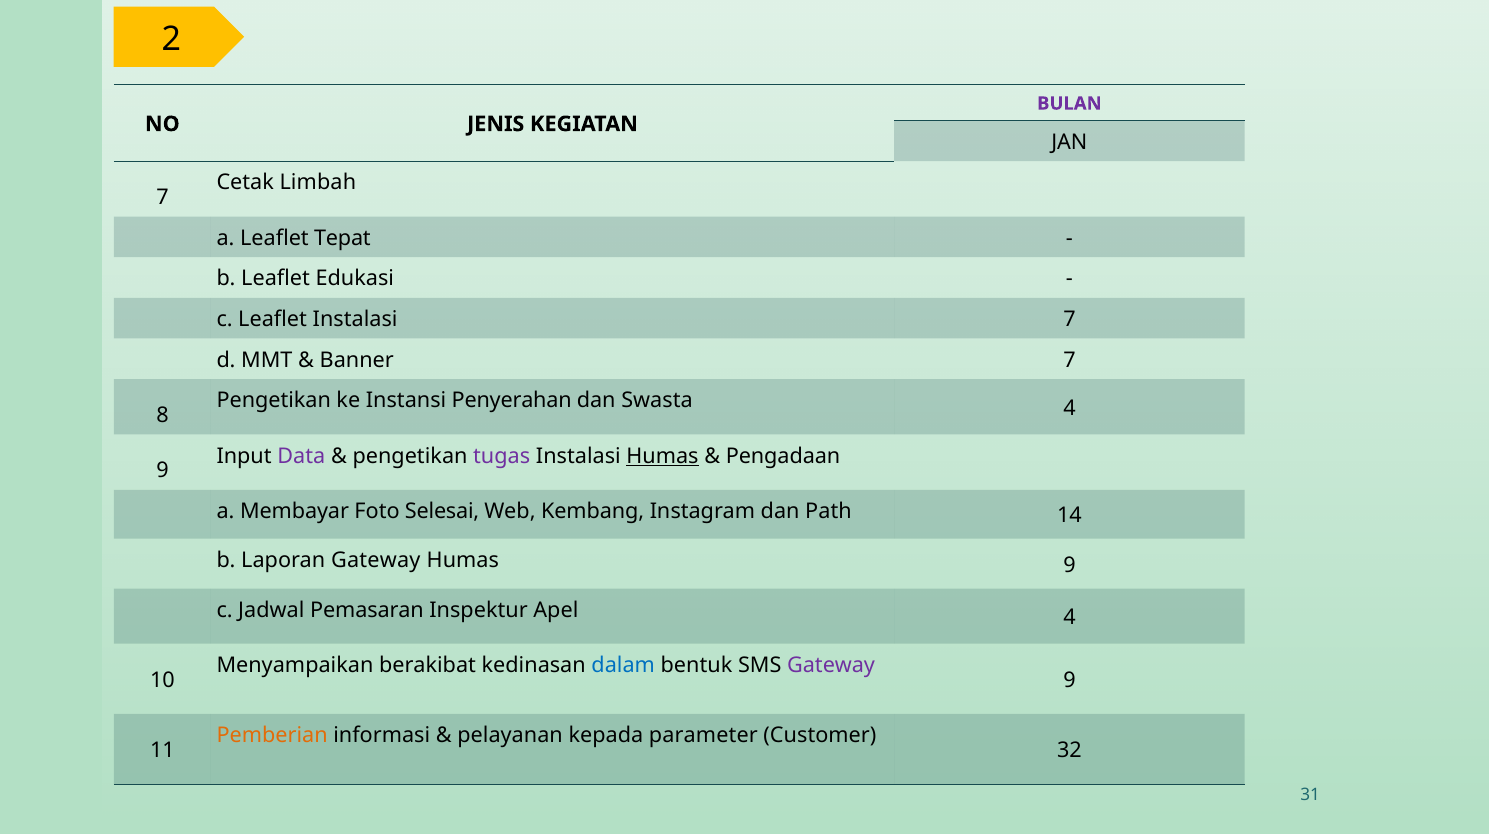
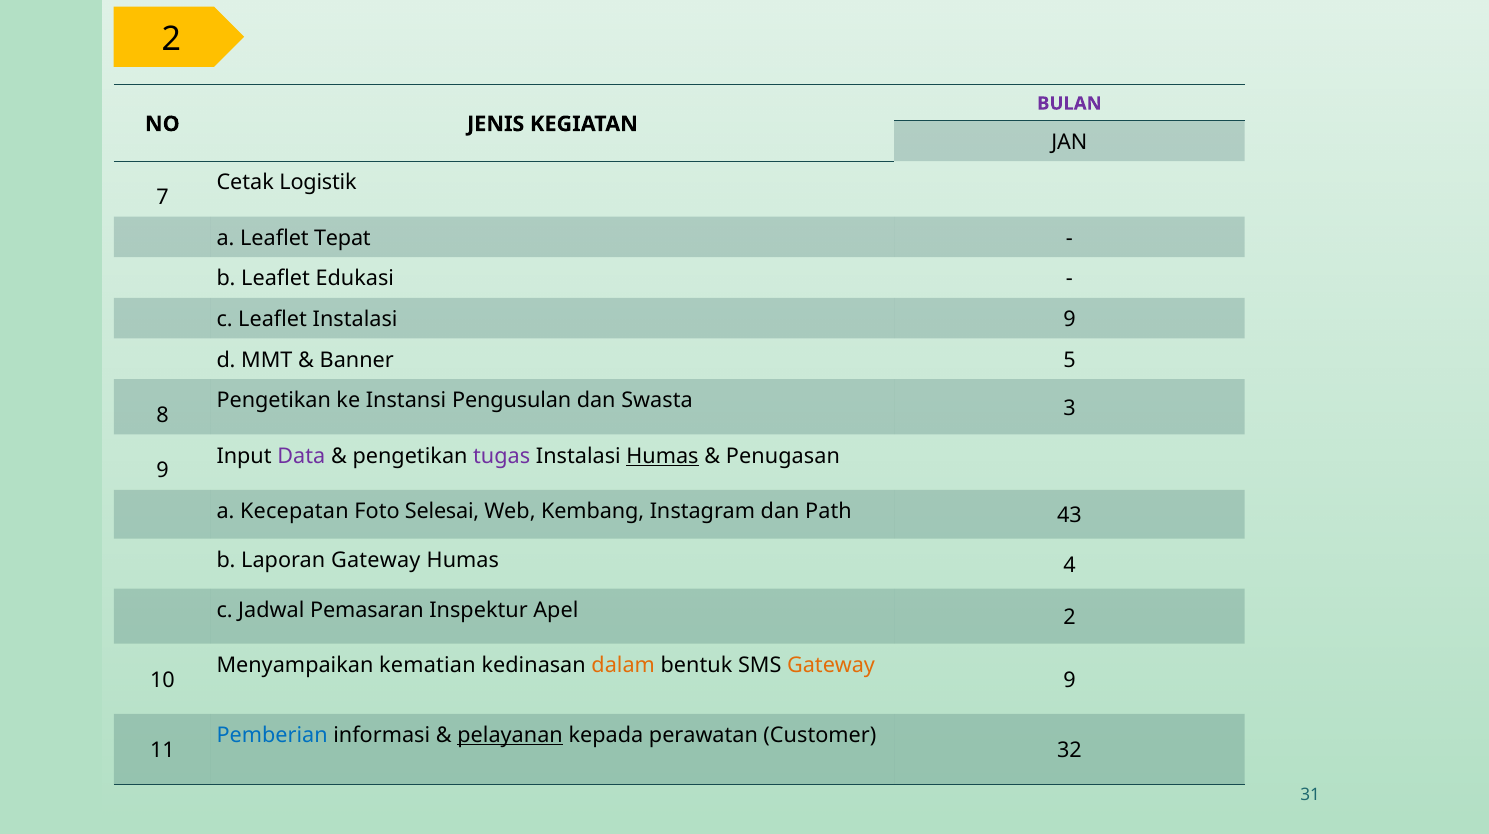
Limbah: Limbah -> Logistik
Instalasi 7: 7 -> 9
Banner 7: 7 -> 5
Penyerahan: Penyerahan -> Pengusulan
Swasta 4: 4 -> 3
Pengadaan: Pengadaan -> Penugasan
Membayar: Membayar -> Kecepatan
14: 14 -> 43
Humas 9: 9 -> 4
Apel 4: 4 -> 2
berakibat: berakibat -> kematian
dalam colour: blue -> orange
Gateway at (831, 665) colour: purple -> orange
Pemberian colour: orange -> blue
pelayanan underline: none -> present
parameter: parameter -> perawatan
